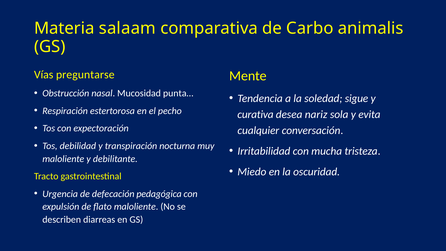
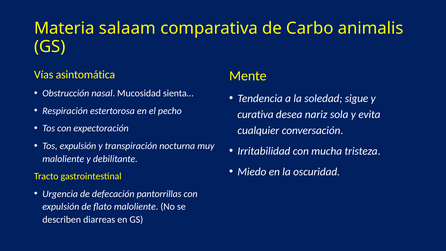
preguntarse: preguntarse -> asintomática
punta…: punta… -> sienta…
Tos debilidad: debilidad -> expulsión
pedagógica: pedagógica -> pantorrillas
